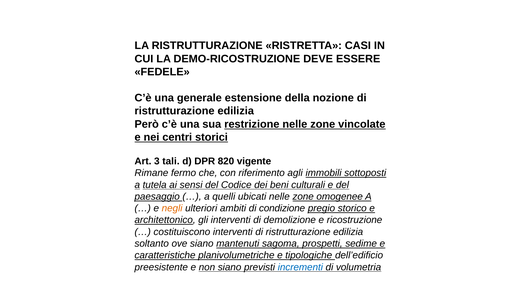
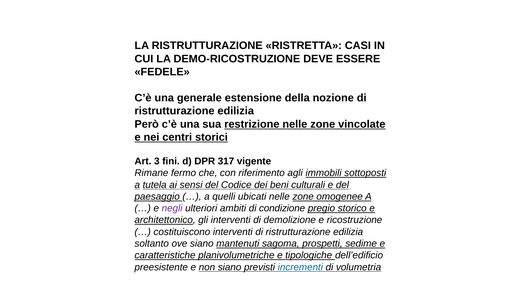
tali: tali -> fini
820: 820 -> 317
negli colour: orange -> purple
